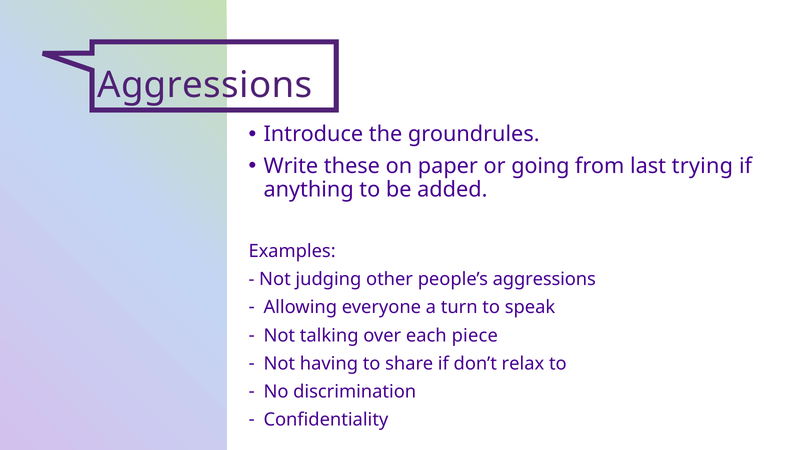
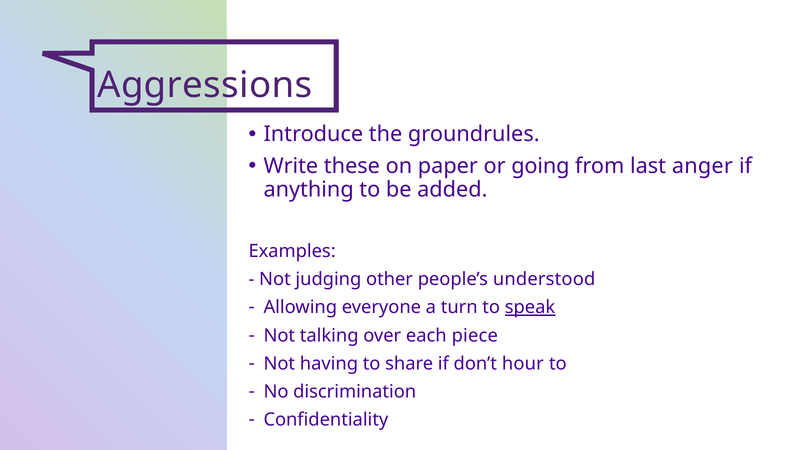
trying: trying -> anger
aggressions at (544, 280): aggressions -> understood
speak underline: none -> present
relax: relax -> hour
